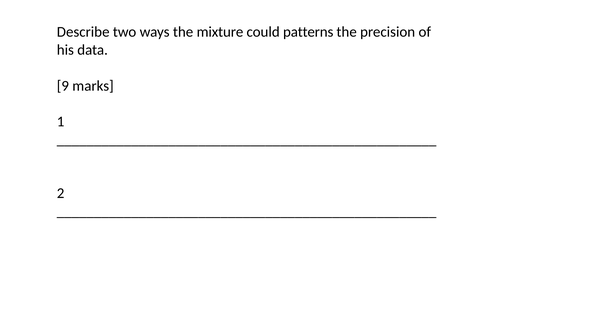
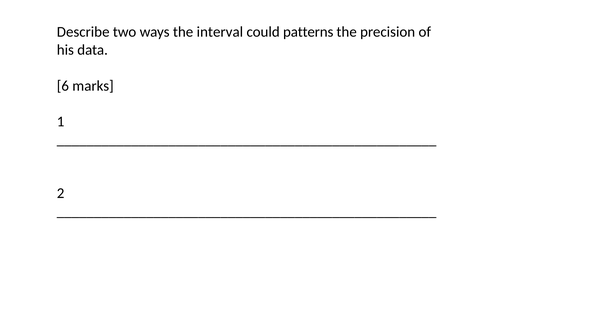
mixture: mixture -> interval
9: 9 -> 6
